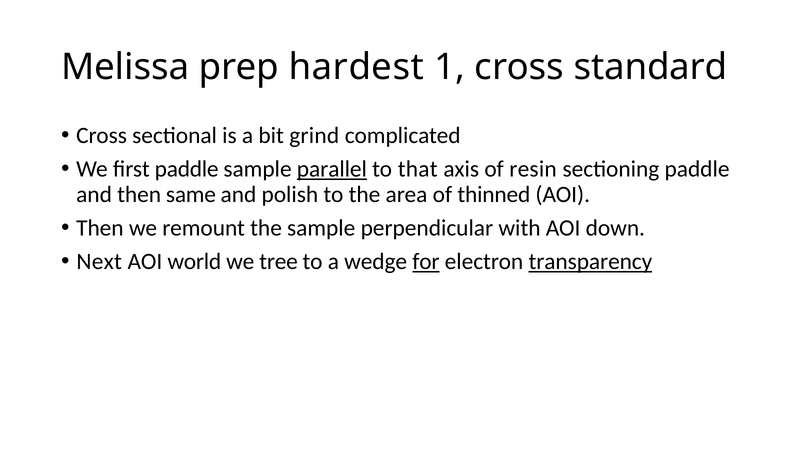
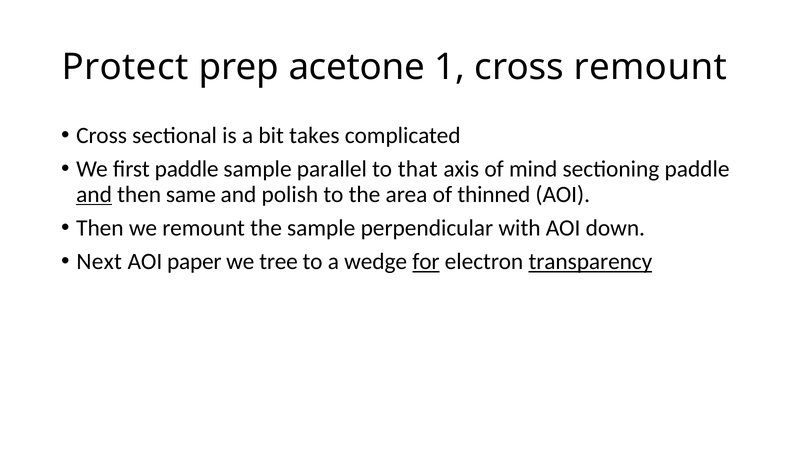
Melissa: Melissa -> Protect
hardest: hardest -> acetone
cross standard: standard -> remount
grind: grind -> takes
parallel underline: present -> none
resin: resin -> mind
and at (94, 194) underline: none -> present
world: world -> paper
